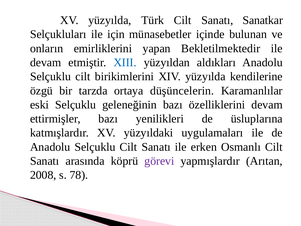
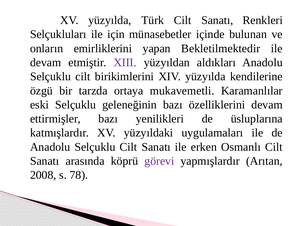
Sanatkar: Sanatkar -> Renkleri
XIII colour: blue -> purple
düşüncelerin: düşüncelerin -> mukavemetli
